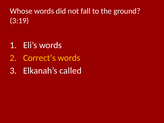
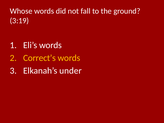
called: called -> under
